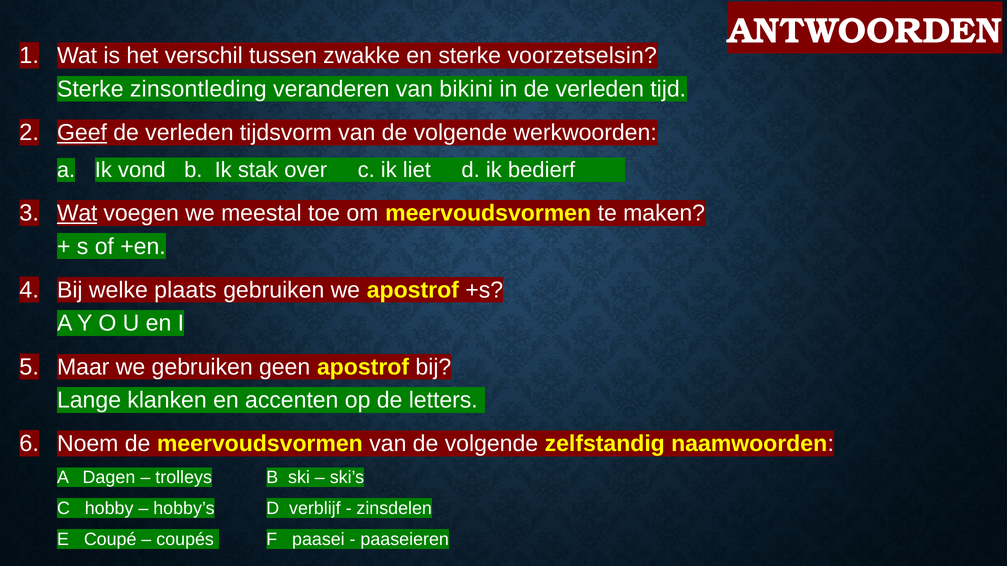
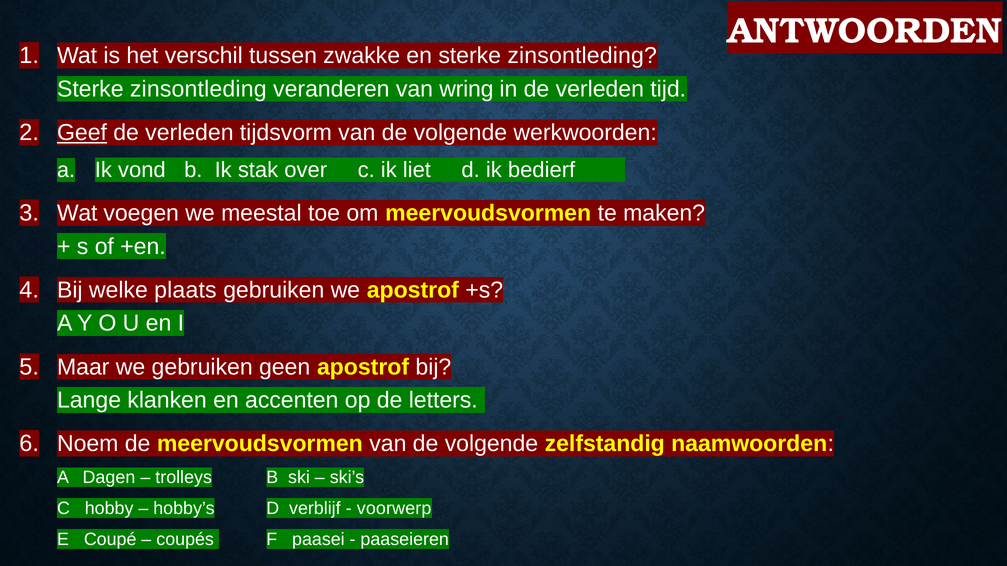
en sterke voorzetselsin: voorzetselsin -> zinsontleding
bikini: bikini -> wring
Wat at (77, 213) underline: present -> none
zinsdelen: zinsdelen -> voorwerp
